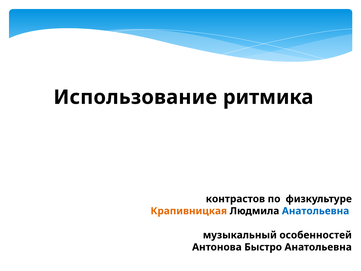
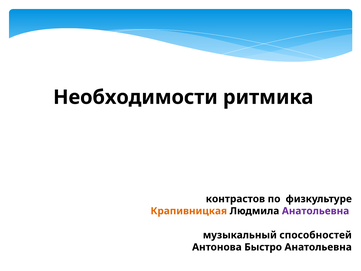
Использование: Использование -> Необходимости
Анатольевна at (316, 211) colour: blue -> purple
особенностей: особенностей -> способностей
